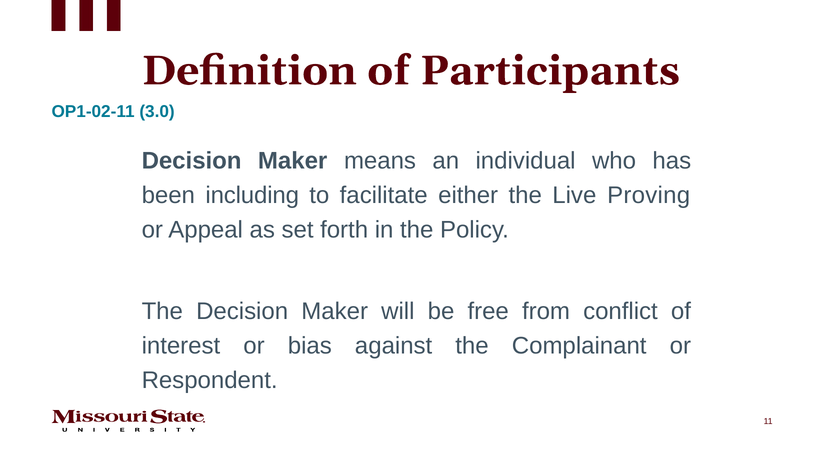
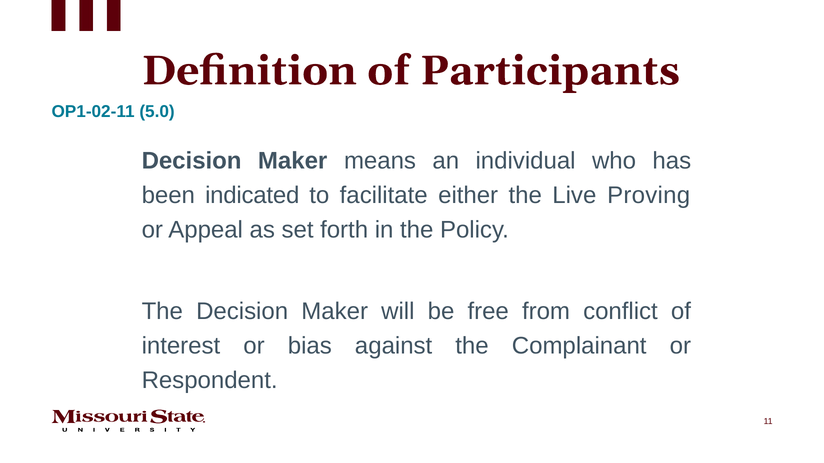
3.0: 3.0 -> 5.0
including: including -> indicated
